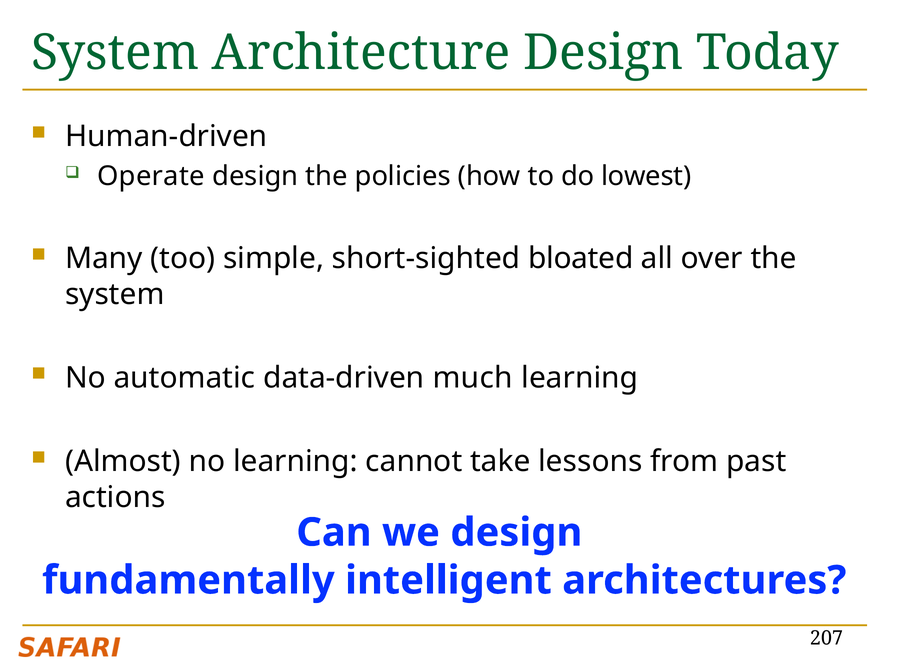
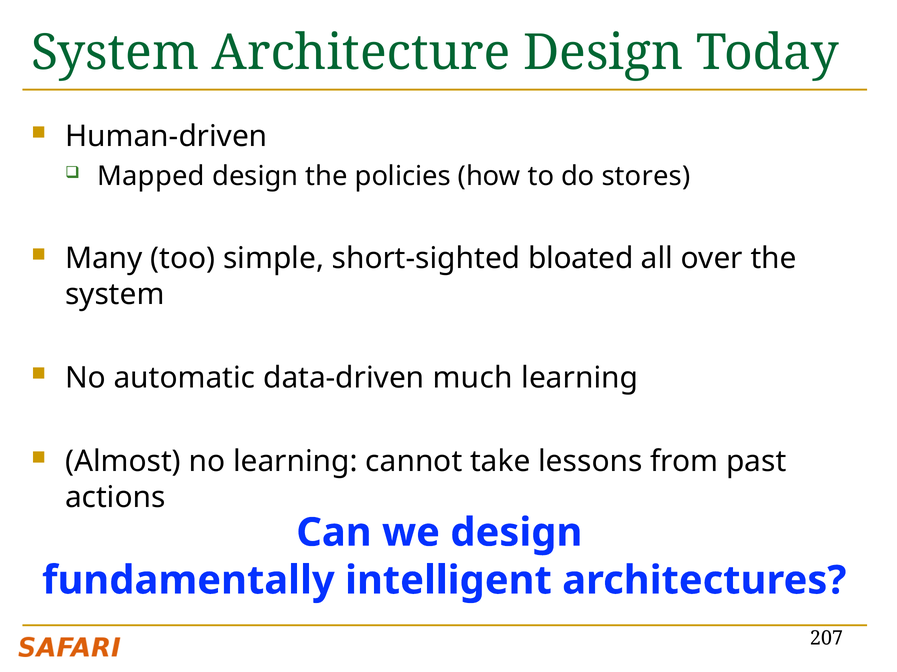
Operate: Operate -> Mapped
lowest: lowest -> stores
